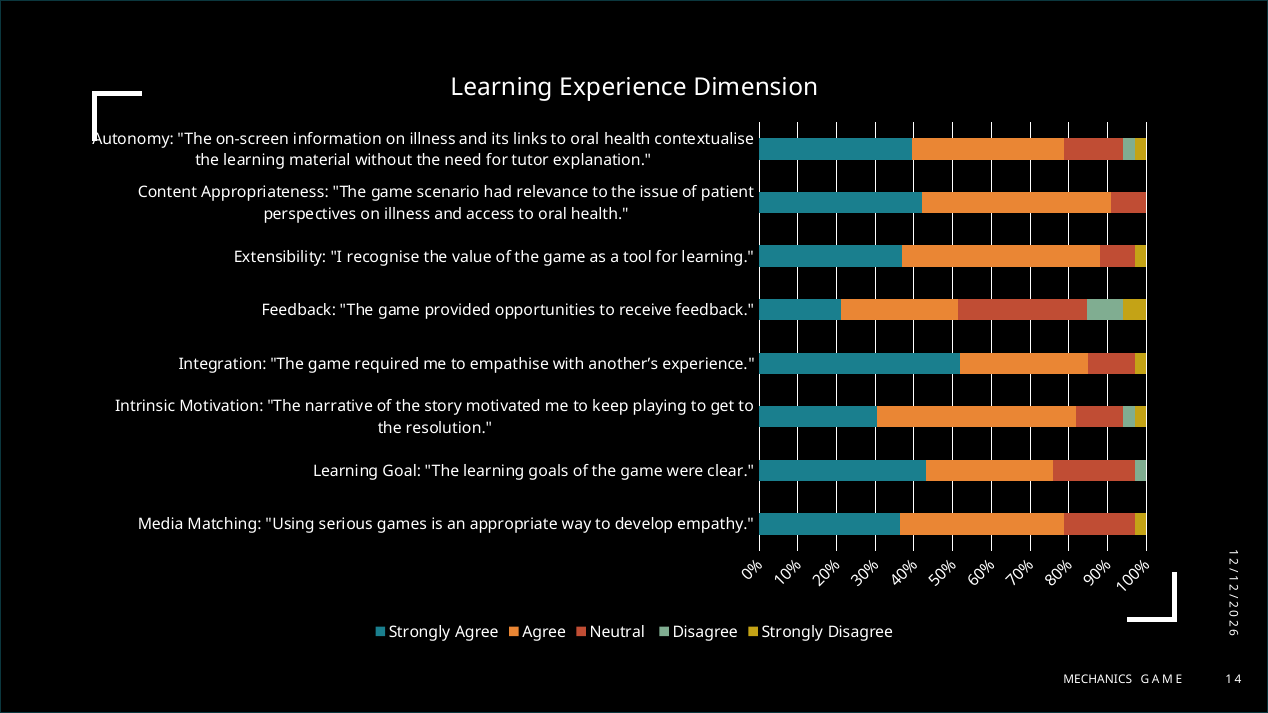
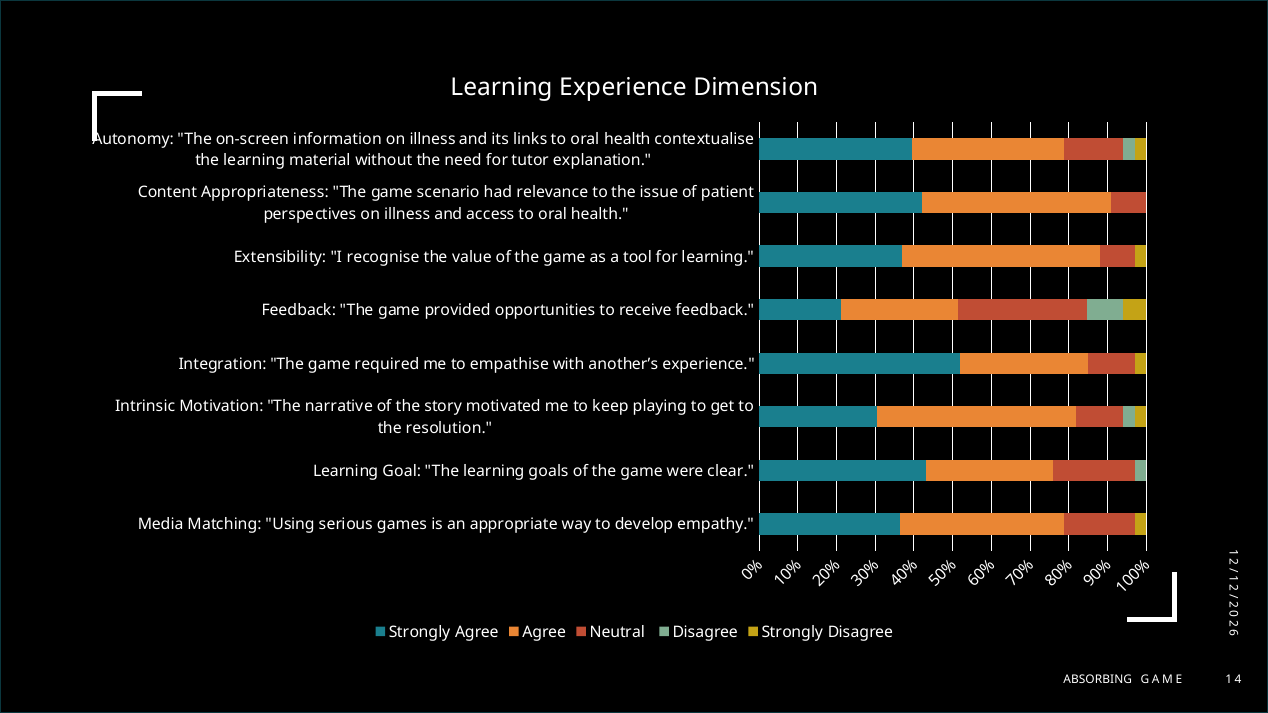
MECHANICS: MECHANICS -> ABSORBING
